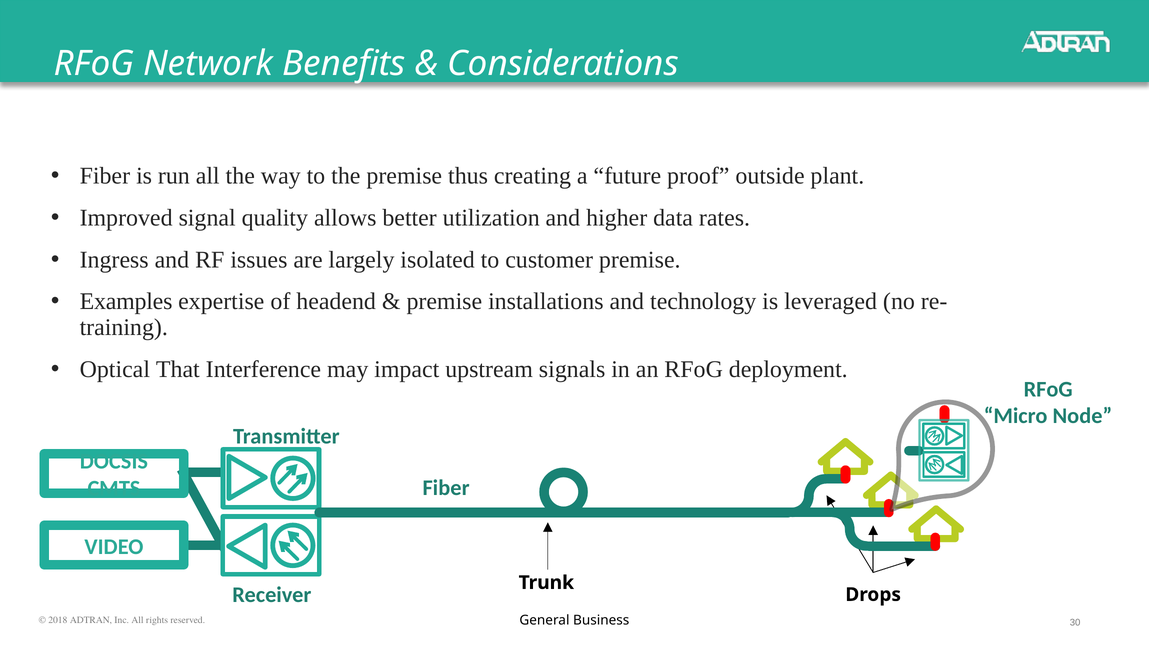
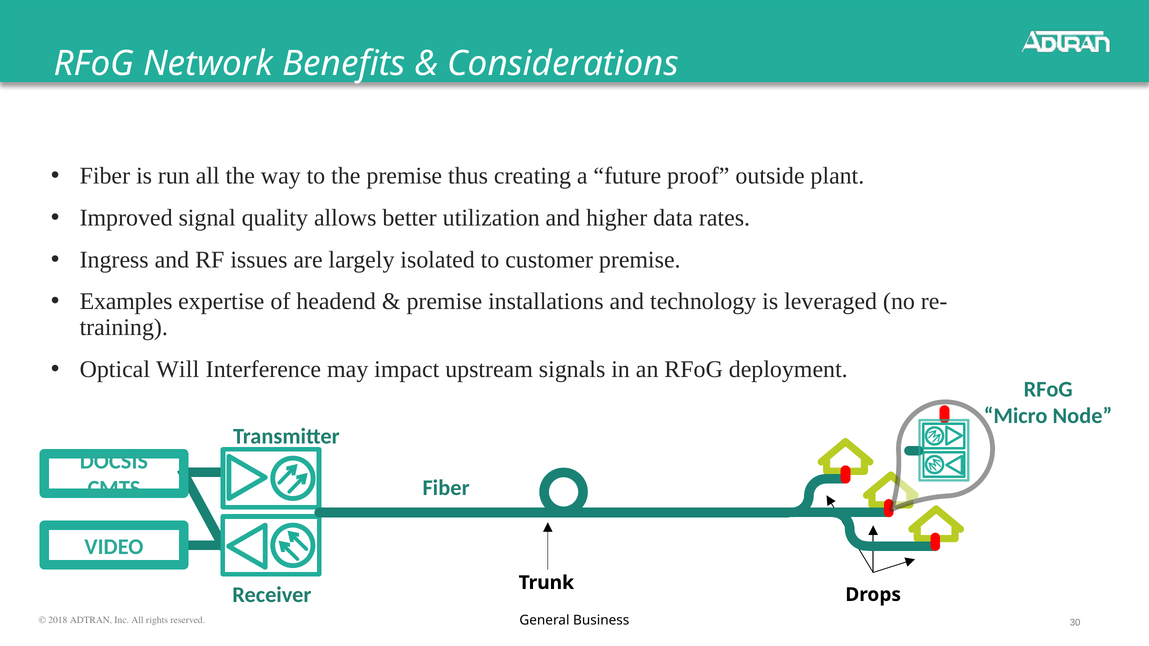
That: That -> Will
